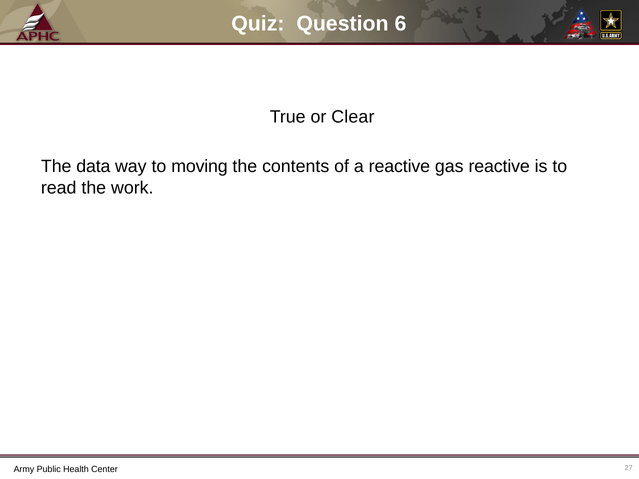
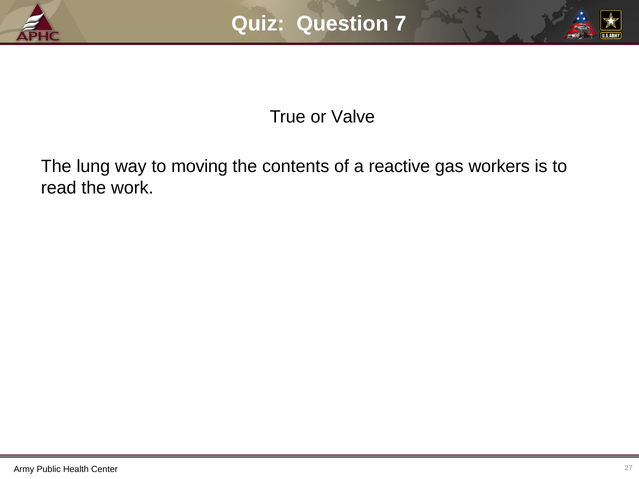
6: 6 -> 7
Clear: Clear -> Valve
data: data -> lung
gas reactive: reactive -> workers
